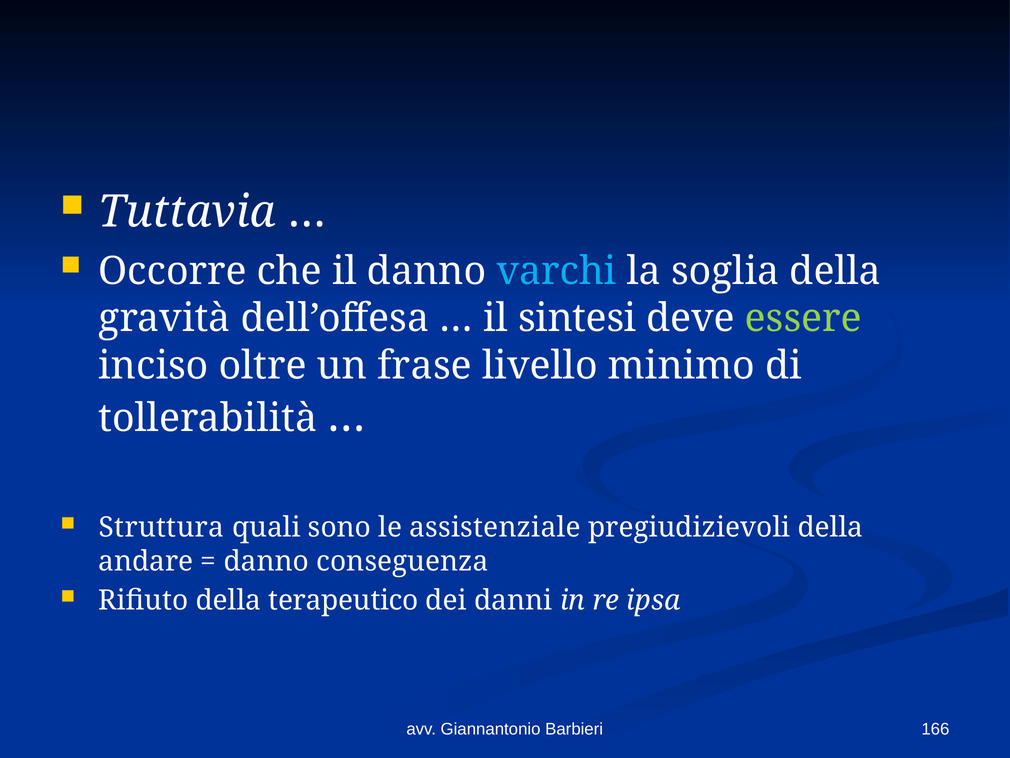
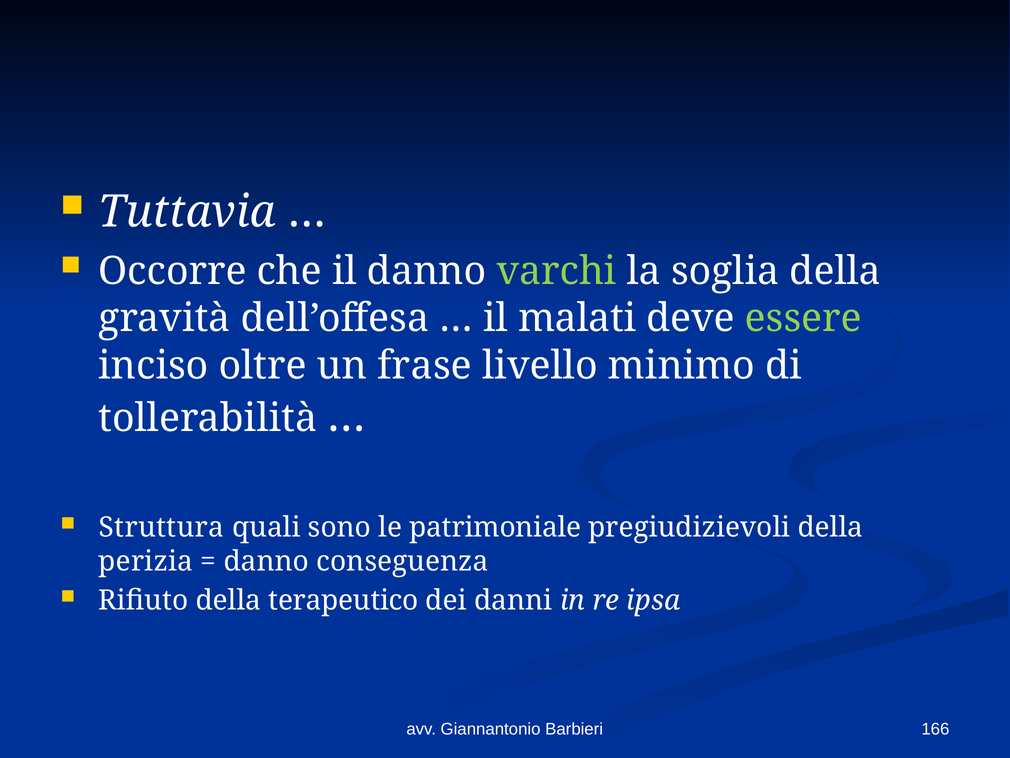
varchi colour: light blue -> light green
sintesi: sintesi -> malati
assistenziale: assistenziale -> patrimoniale
andare: andare -> perizia
